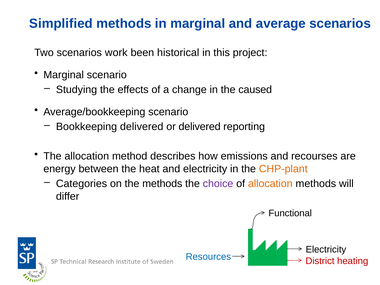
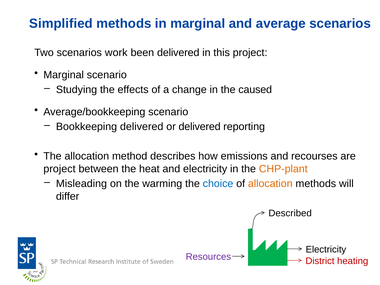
been historical: historical -> delivered
energy at (60, 169): energy -> project
Categories: Categories -> Misleading
the methods: methods -> warming
choice colour: purple -> blue
Functional: Functional -> Described
Resources colour: blue -> purple
